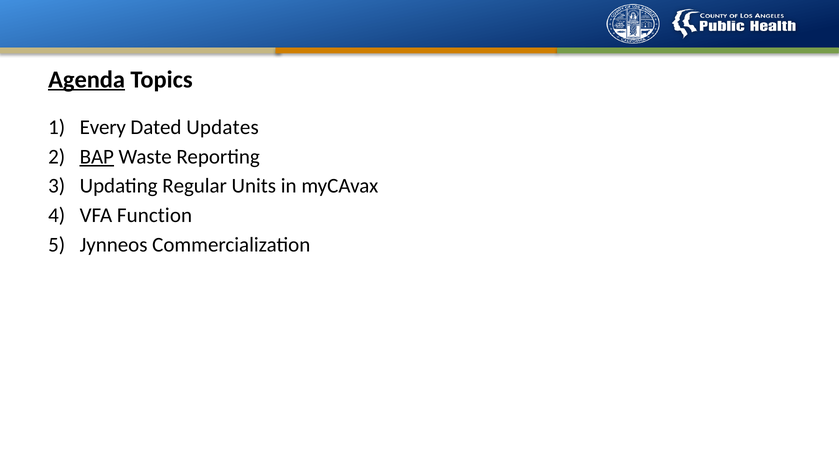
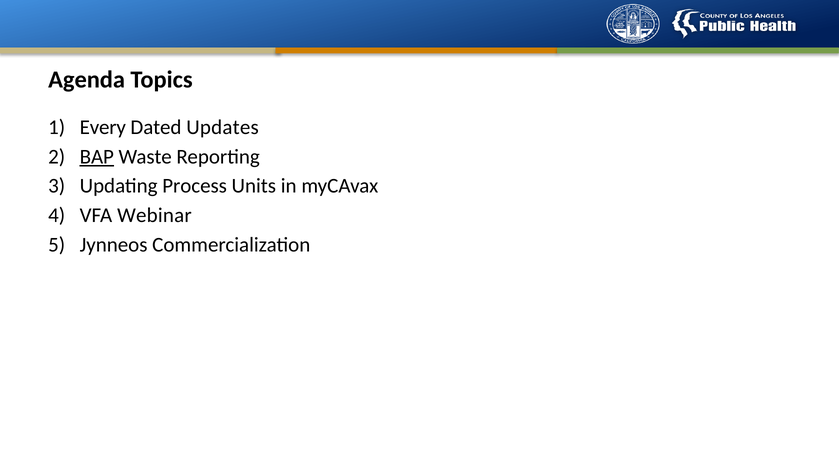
Agenda underline: present -> none
Regular: Regular -> Process
Function: Function -> Webinar
